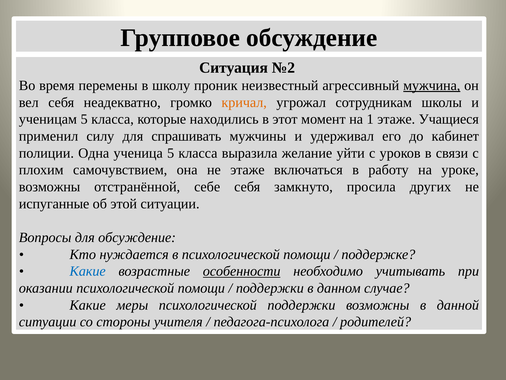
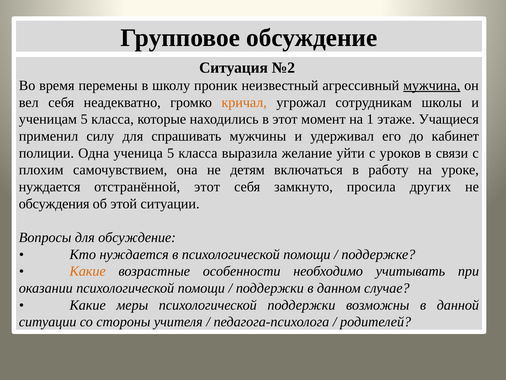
не этаже: этаже -> детям
возможны at (50, 187): возможны -> нуждается
отстранённой себе: себе -> этот
испуганные: испуганные -> обсуждения
Какие at (88, 271) colour: blue -> orange
особенности underline: present -> none
